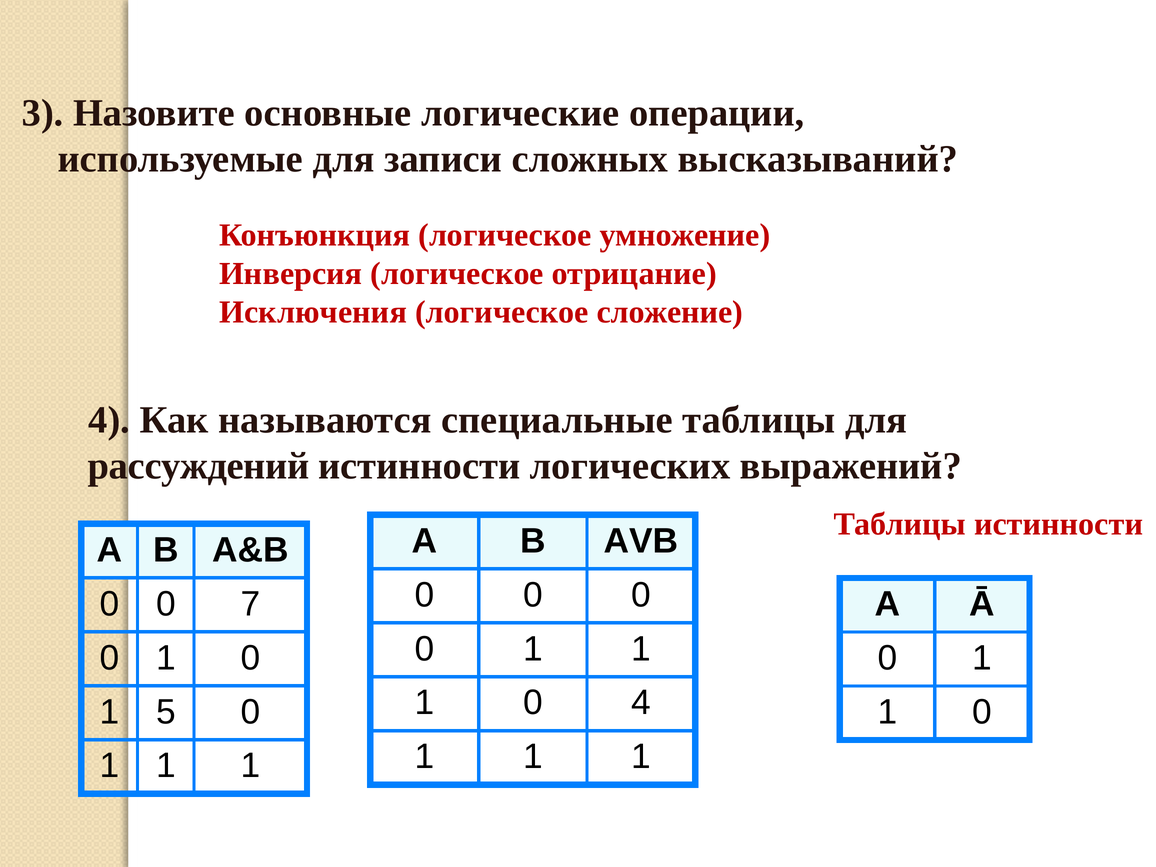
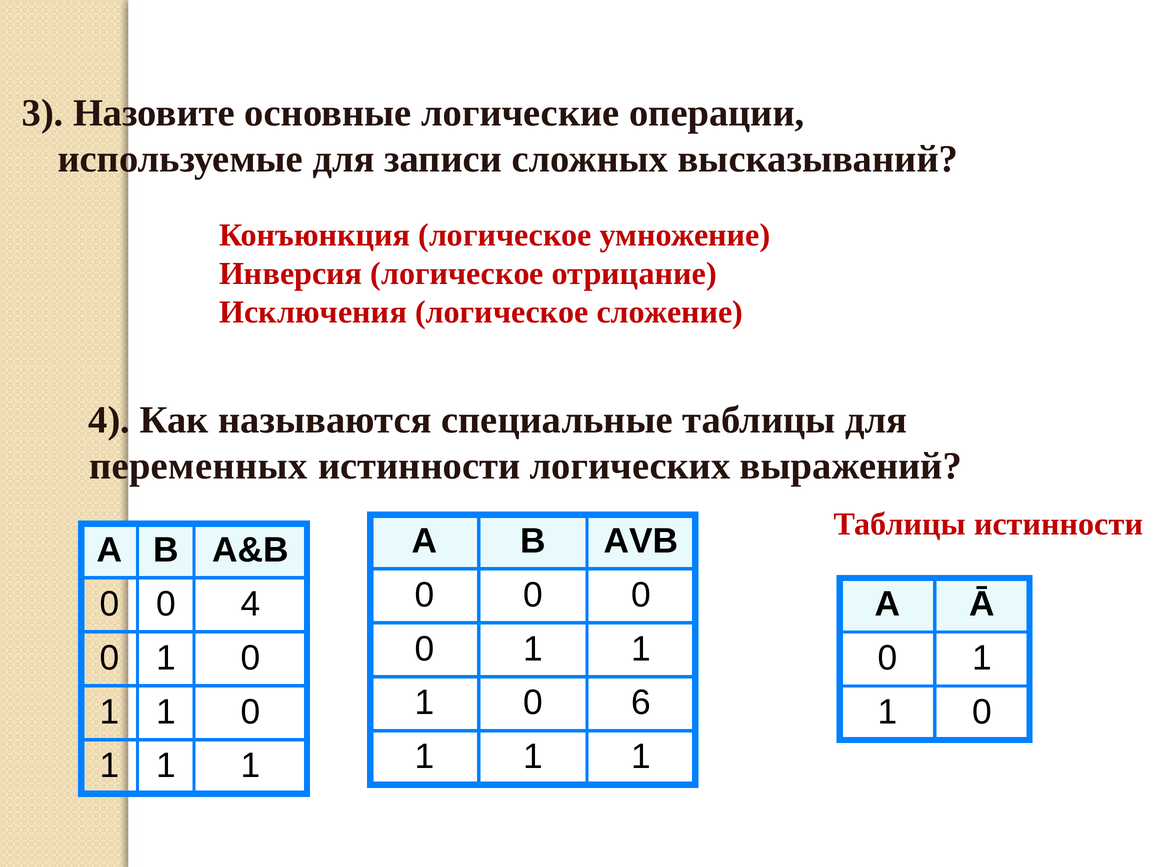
рассуждений: рассуждений -> переменных
0 7: 7 -> 4
0 4: 4 -> 6
5 at (166, 712): 5 -> 1
